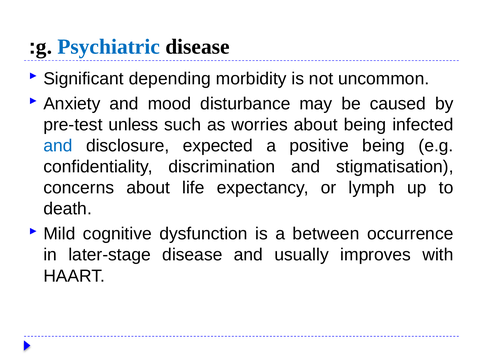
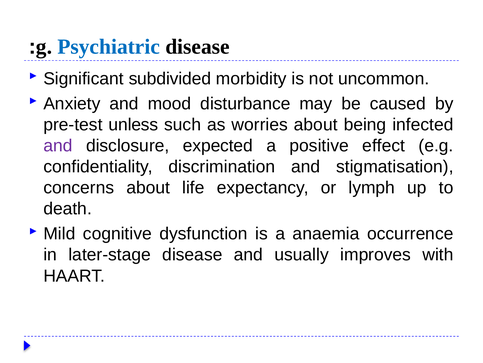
depending: depending -> subdivided
and at (58, 145) colour: blue -> purple
positive being: being -> effect
between: between -> anaemia
